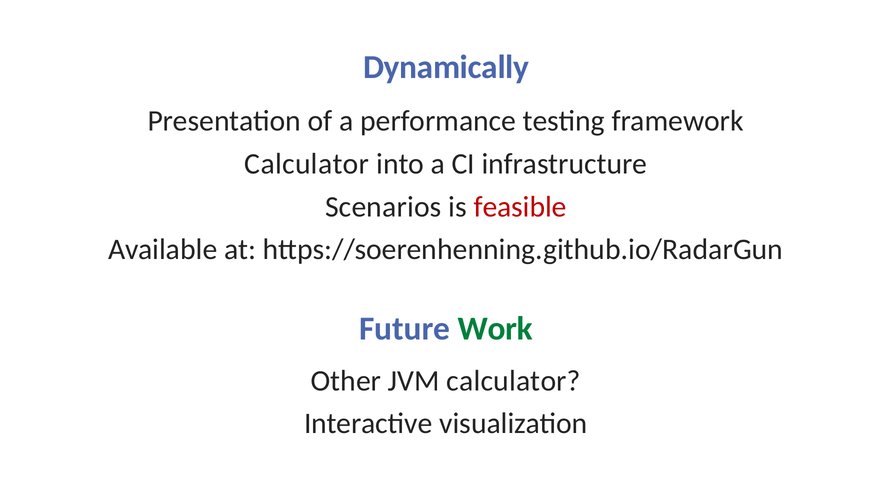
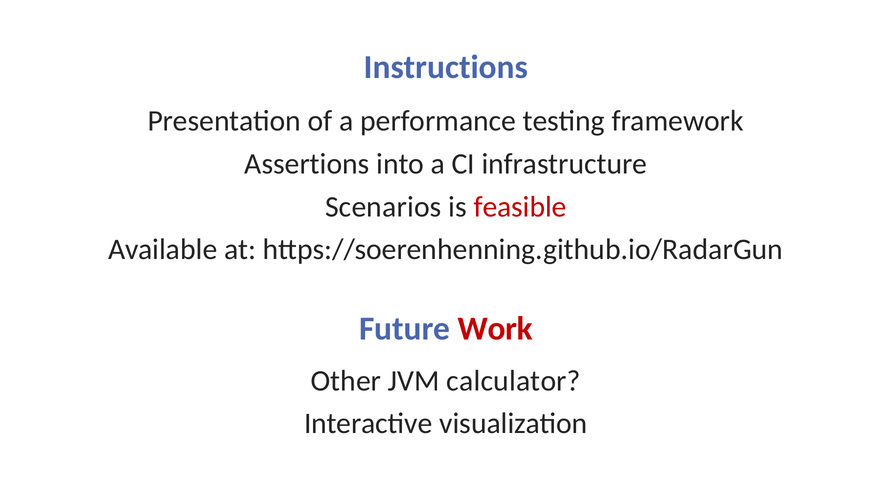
Dynamically: Dynamically -> Instructions
Calculator at (307, 164): Calculator -> Assertions
Work colour: green -> red
